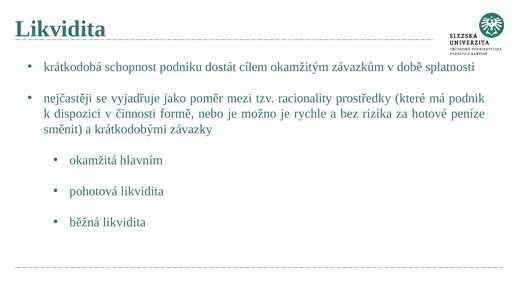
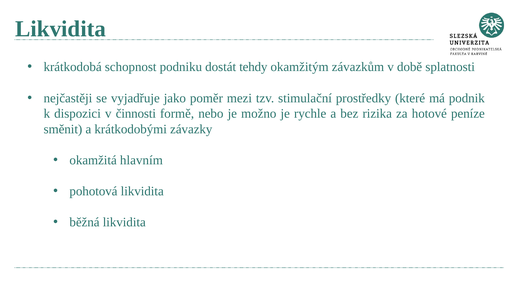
cílem: cílem -> tehdy
racionality: racionality -> stimulační
